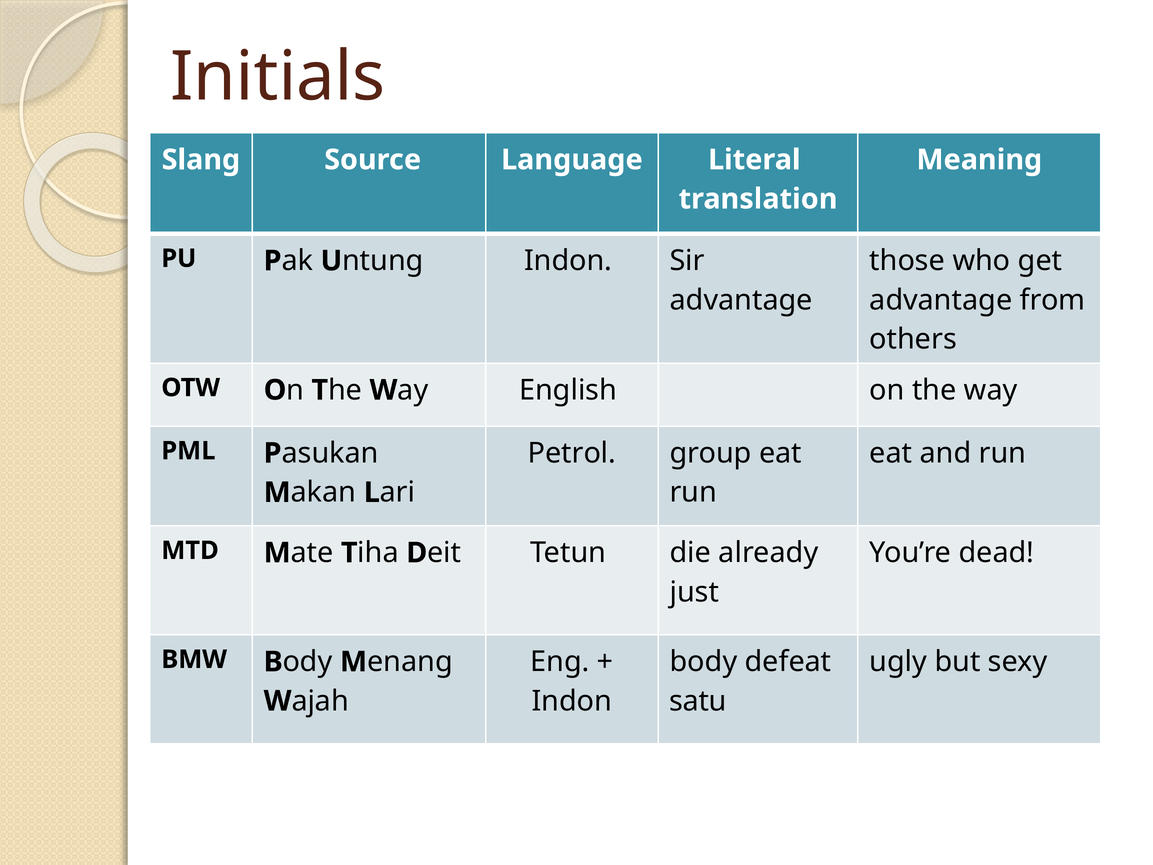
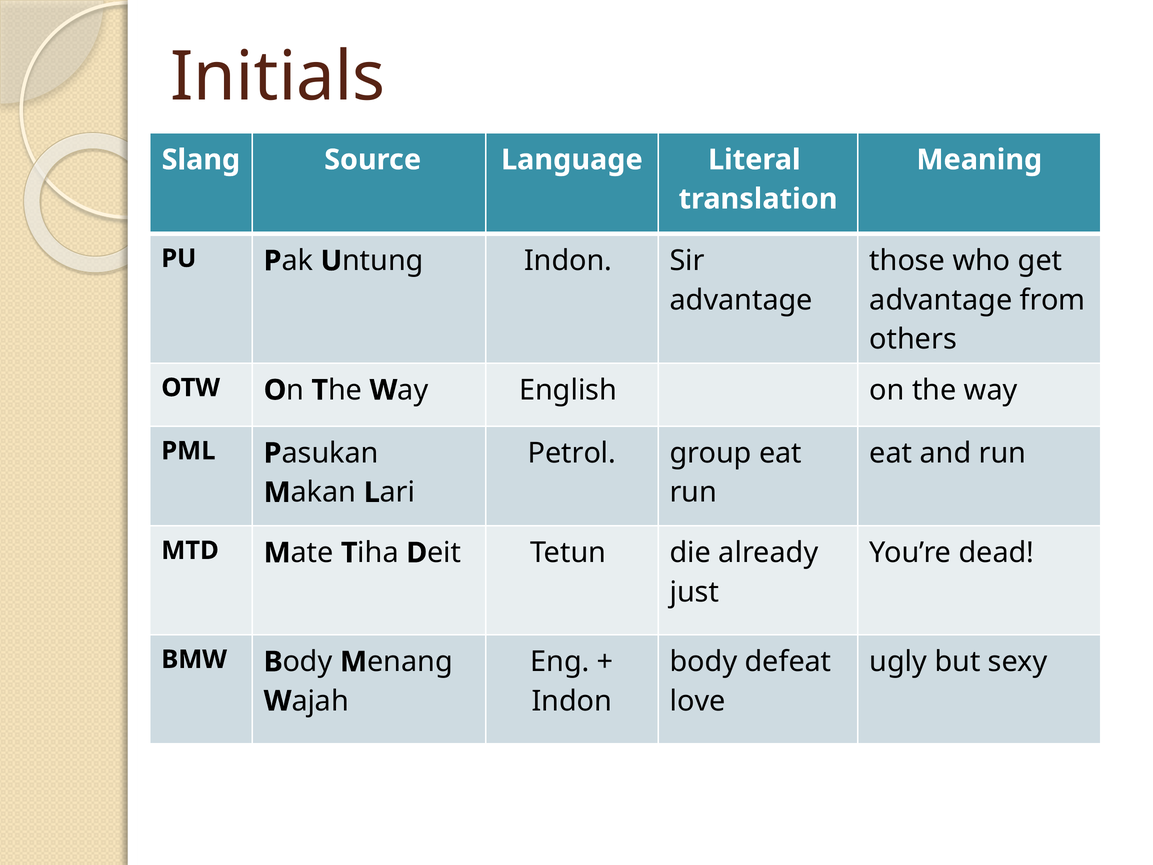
satu: satu -> love
